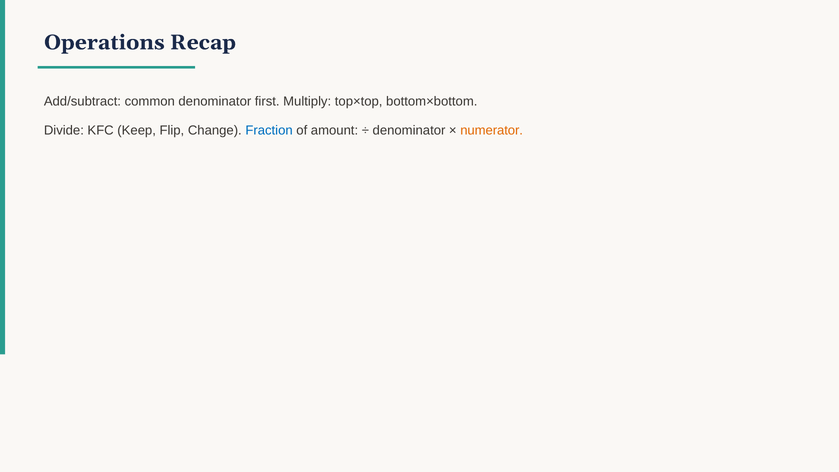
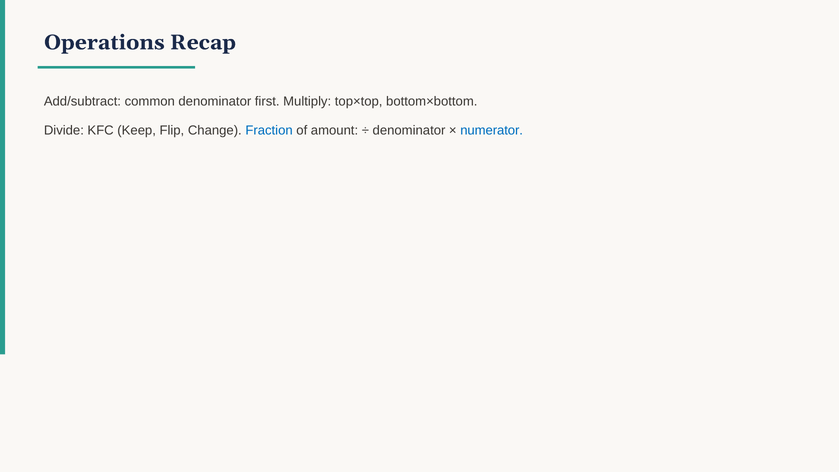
numerator colour: orange -> blue
